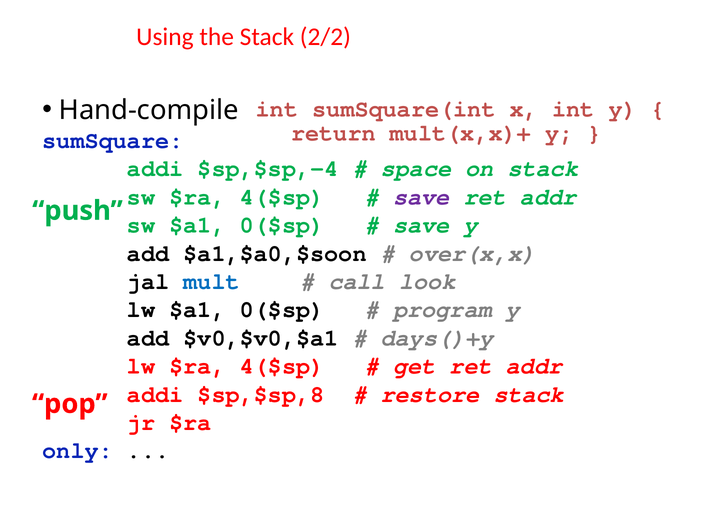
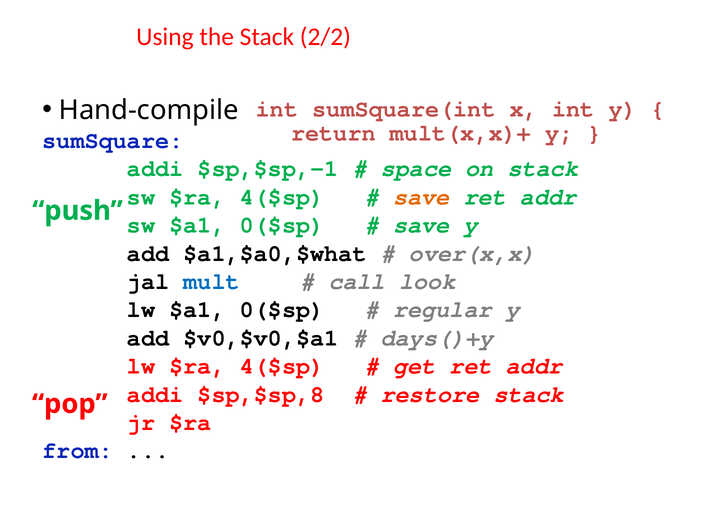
$sp,$sp,-4: $sp,$sp,-4 -> $sp,$sp,-1
save at (421, 197) colour: purple -> orange
$a1,$a0,$soon: $a1,$a0,$soon -> $a1,$a0,$what
program: program -> regular
only: only -> from
